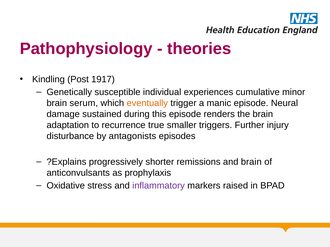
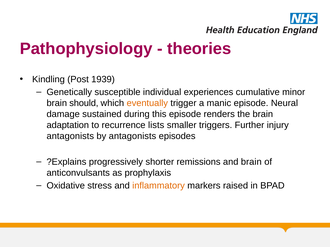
1917: 1917 -> 1939
serum: serum -> should
true: true -> lists
disturbance at (70, 136): disturbance -> antagonists
inflammatory colour: purple -> orange
